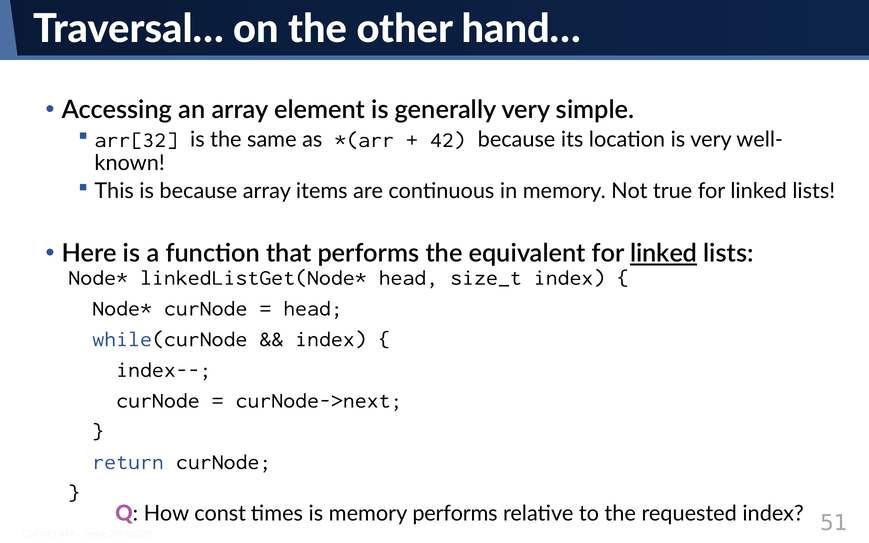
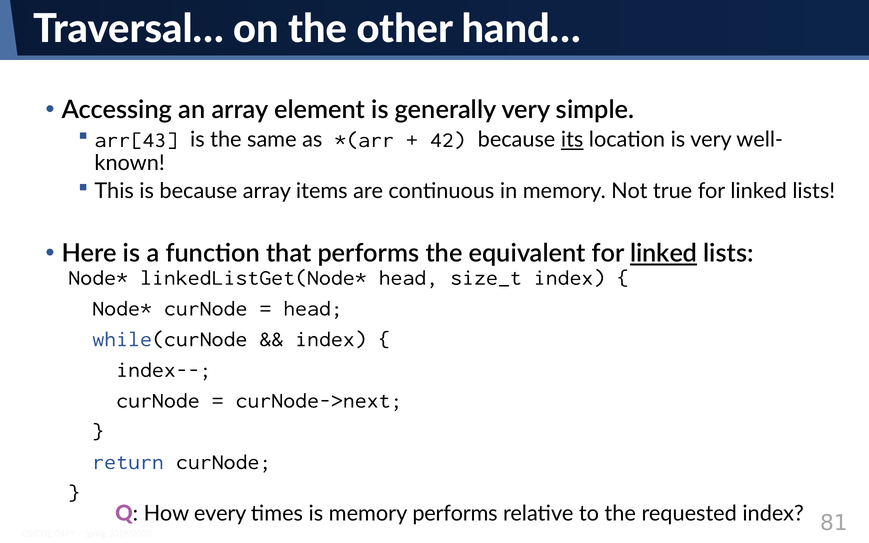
arr[32: arr[32 -> arr[43
its underline: none -> present
const: const -> every
51: 51 -> 81
